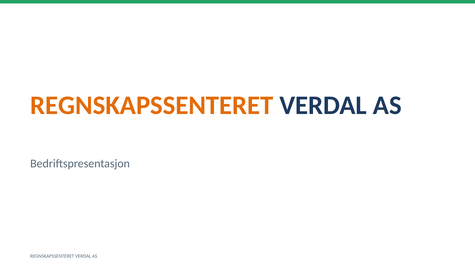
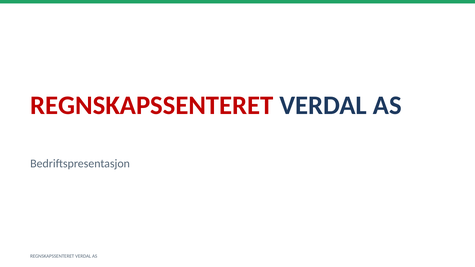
REGNSKAPSSENTERET at (152, 105) colour: orange -> red
